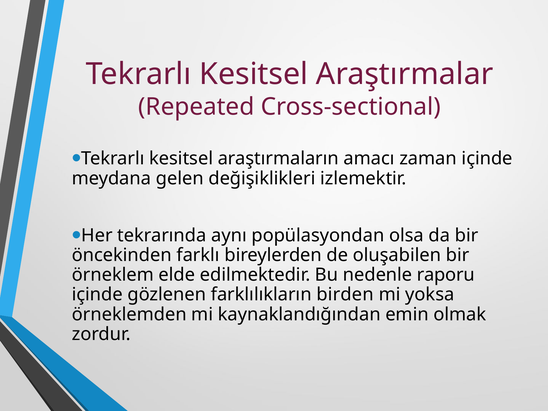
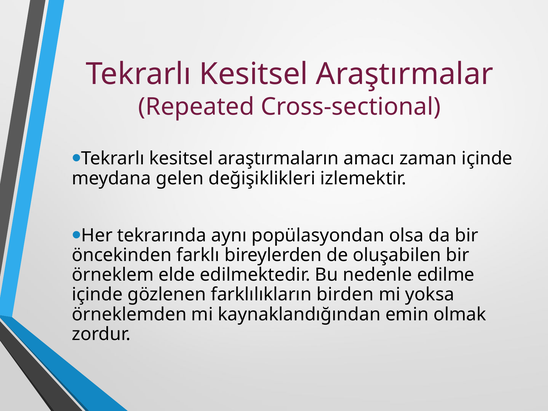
raporu: raporu -> edilme
